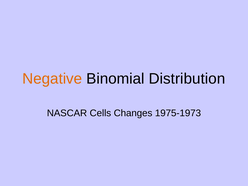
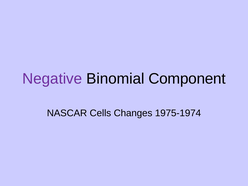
Negative colour: orange -> purple
Distribution: Distribution -> Component
1975-1973: 1975-1973 -> 1975-1974
